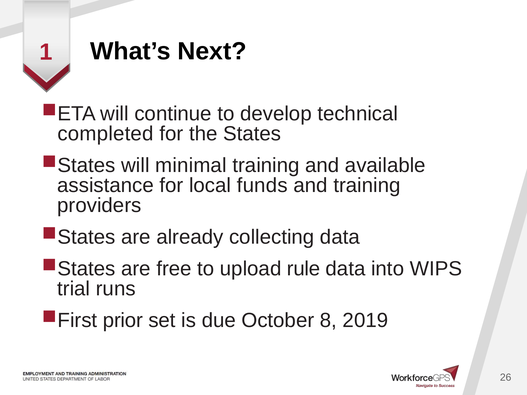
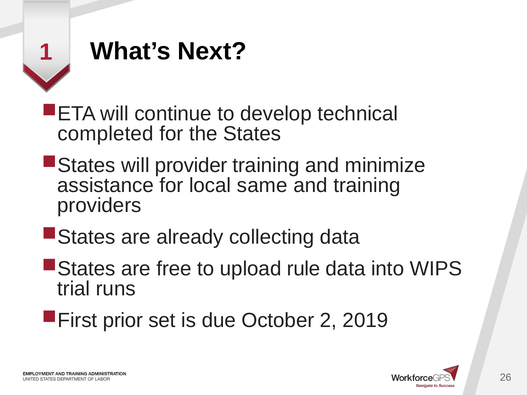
minimal: minimal -> provider
available: available -> minimize
funds: funds -> same
8: 8 -> 2
